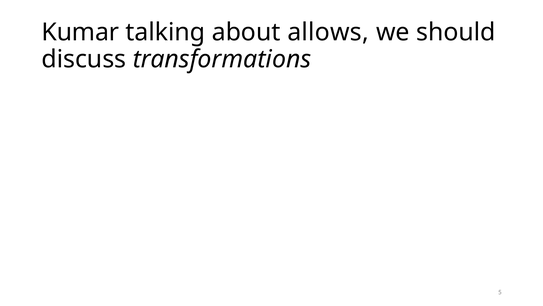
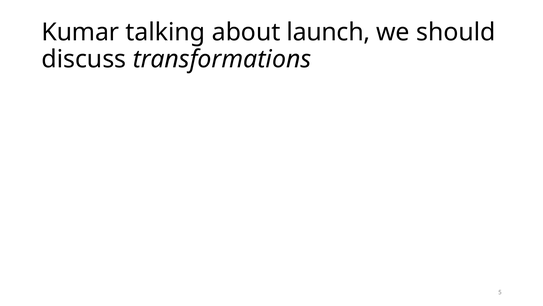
allows: allows -> launch
